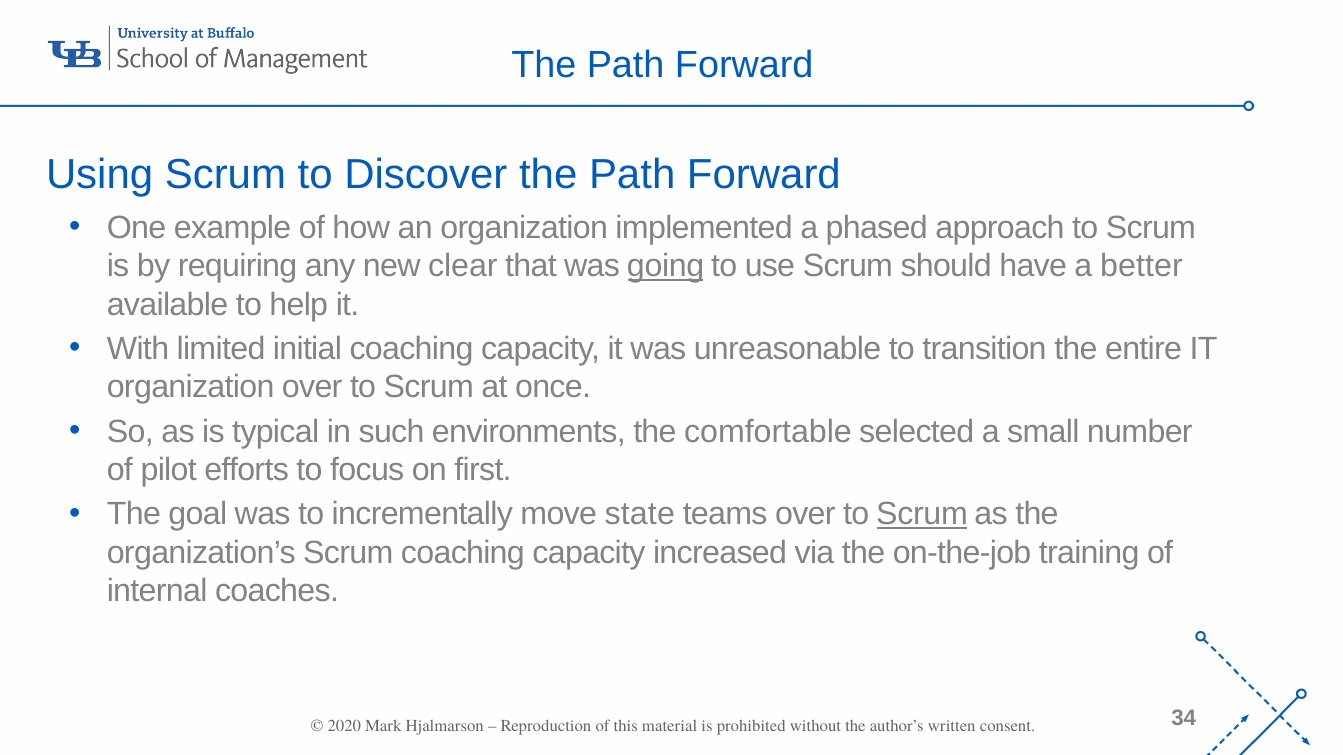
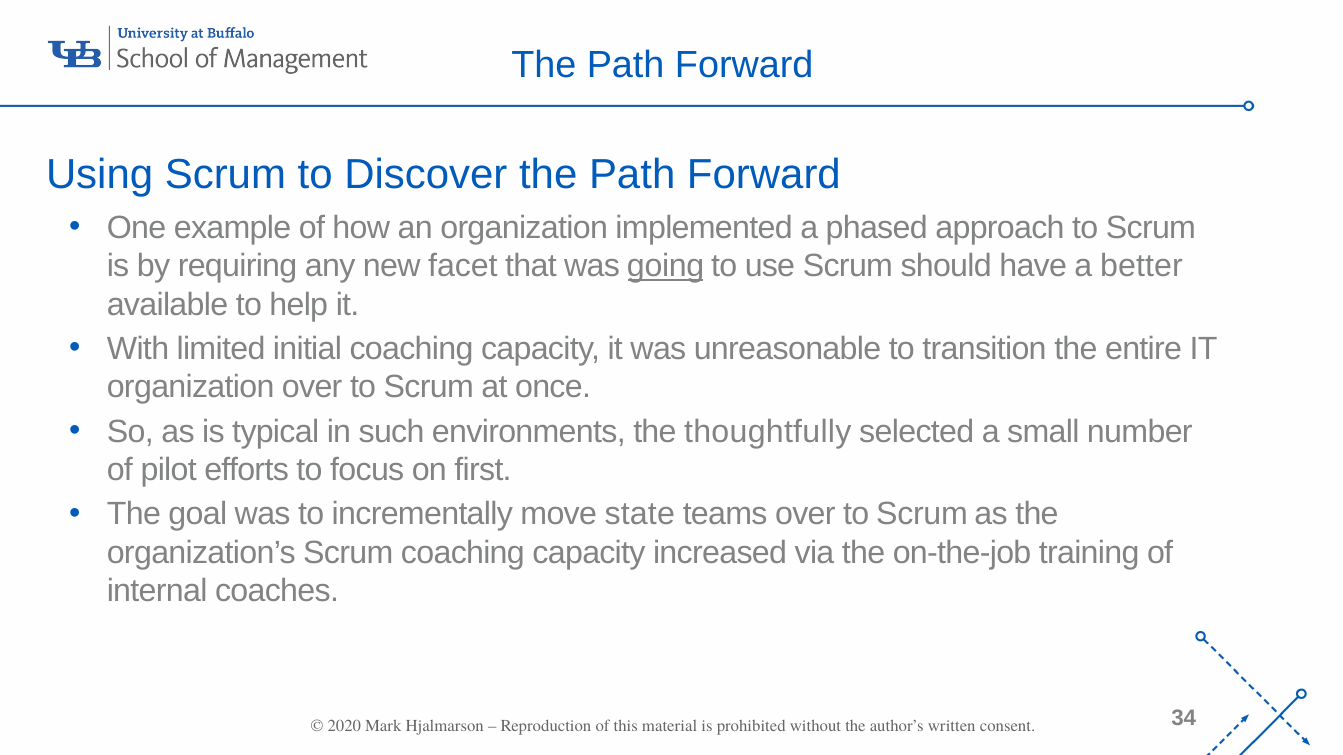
clear: clear -> facet
comfortable: comfortable -> thoughtfully
Scrum at (922, 515) underline: present -> none
